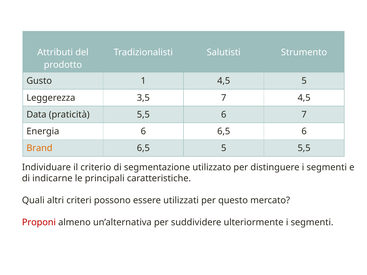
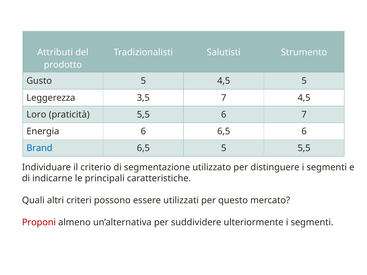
Gusto 1: 1 -> 5
Data: Data -> Loro
Brand colour: orange -> blue
